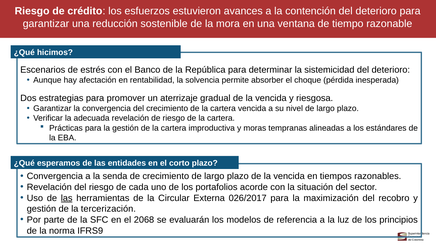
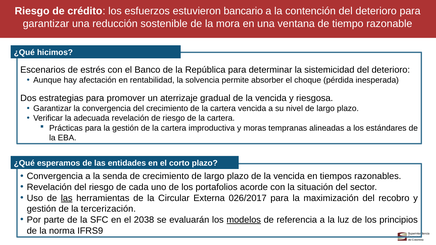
avances: avances -> bancario
2068: 2068 -> 2038
modelos underline: none -> present
